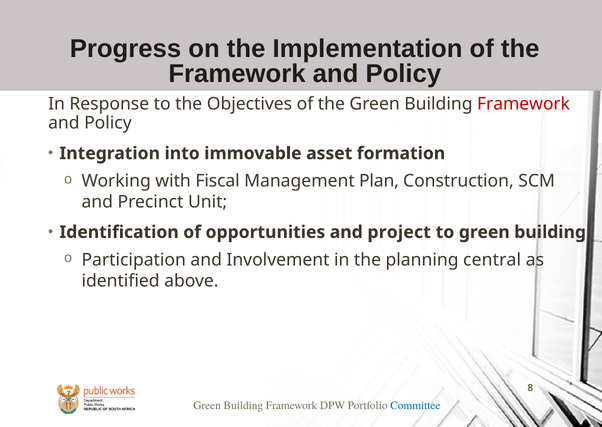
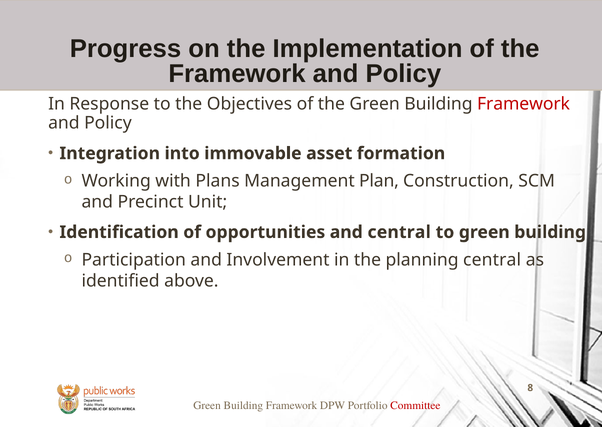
Fiscal: Fiscal -> Plans
and project: project -> central
Committee colour: blue -> red
